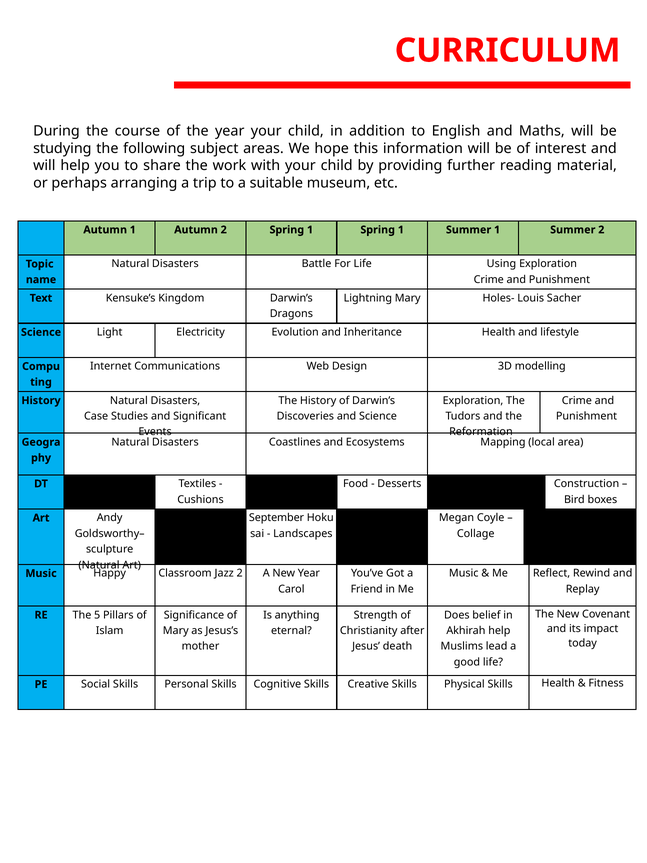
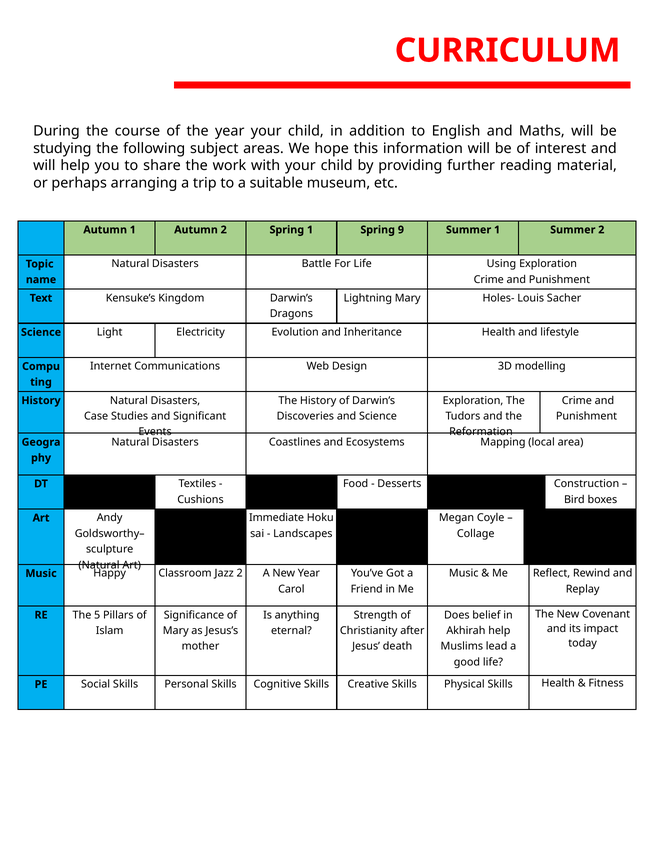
1 Spring 1: 1 -> 9
September: September -> Immediate
